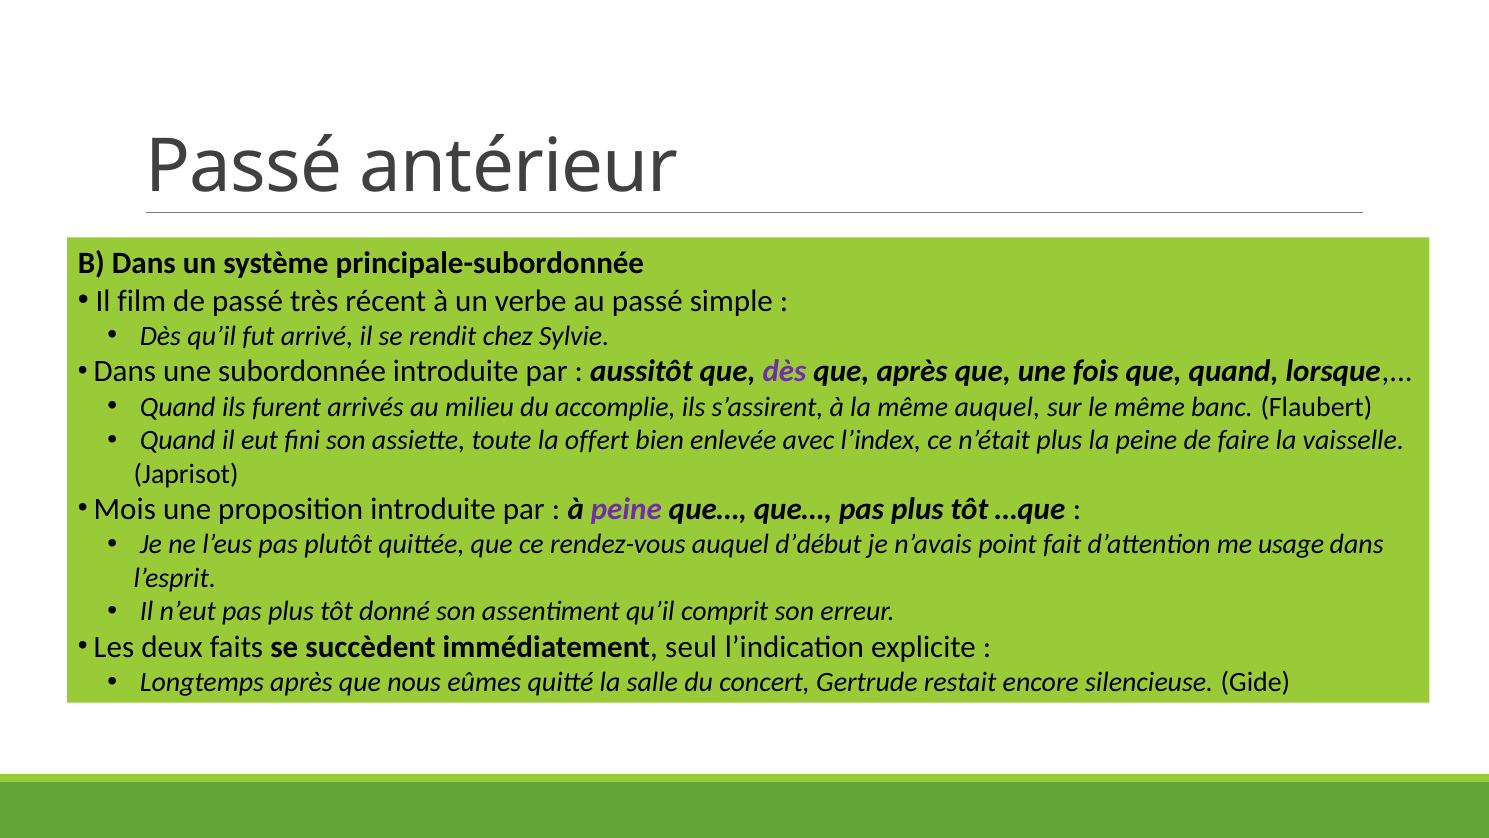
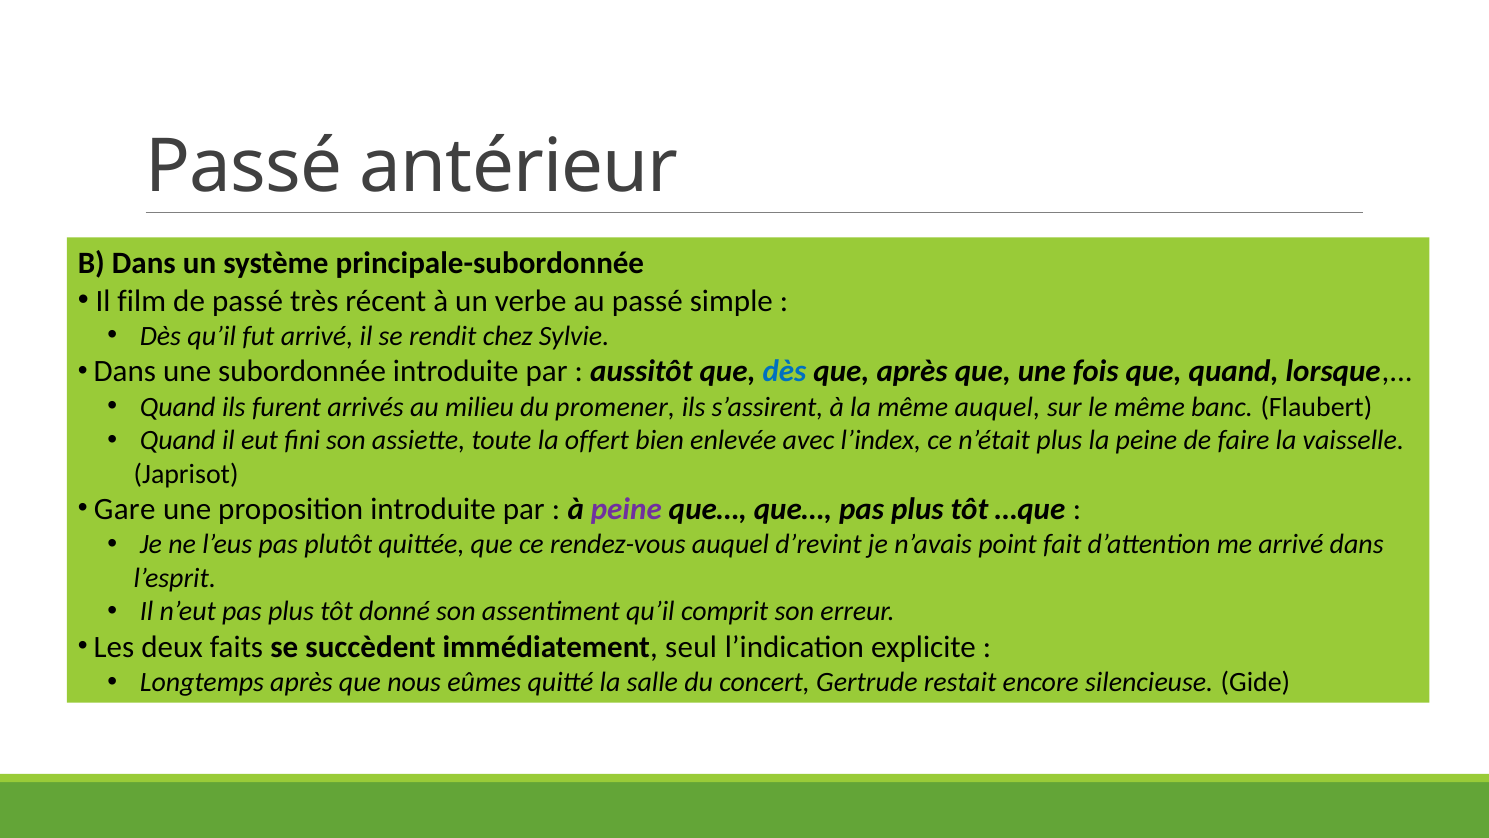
dès at (785, 371) colour: purple -> blue
accomplie: accomplie -> promener
Mois: Mois -> Gare
d’début: d’début -> d’revint
me usage: usage -> arrivé
